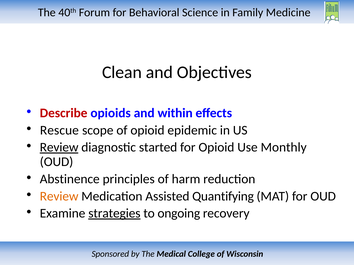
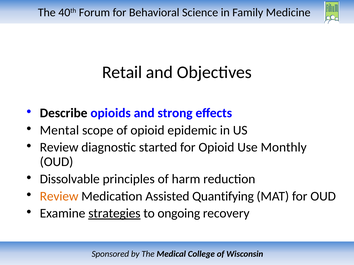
Clean: Clean -> Retail
Describe colour: red -> black
within: within -> strong
Rescue: Rescue -> Mental
Review at (59, 148) underline: present -> none
Abstinence: Abstinence -> Dissolvable
